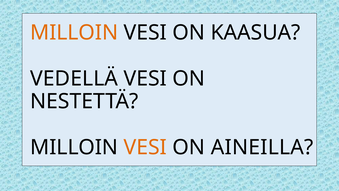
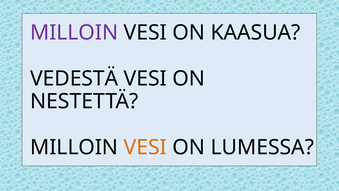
MILLOIN at (74, 33) colour: orange -> purple
VEDELLÄ: VEDELLÄ -> VEDESTÄ
AINEILLA: AINEILLA -> LUMESSA
